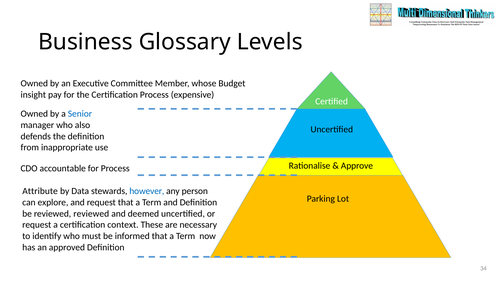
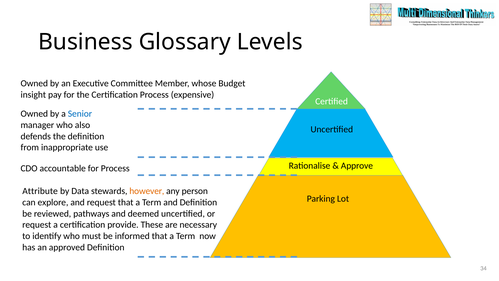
however colour: blue -> orange
reviewed reviewed: reviewed -> pathways
context: context -> provide
